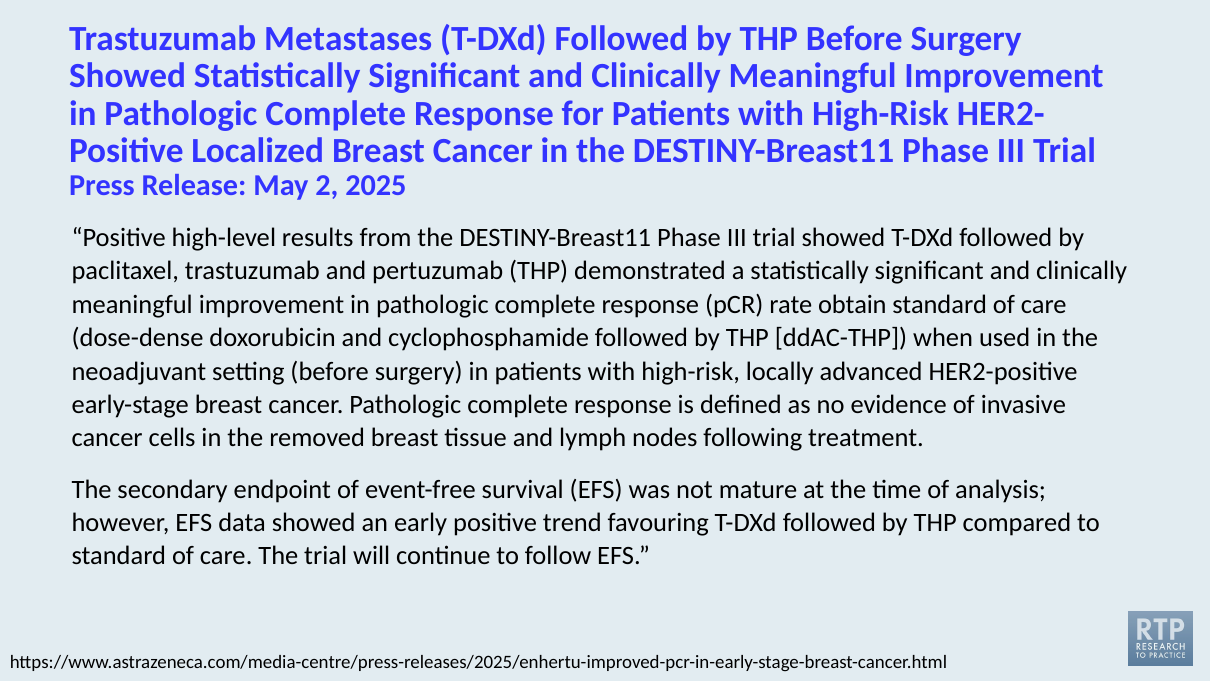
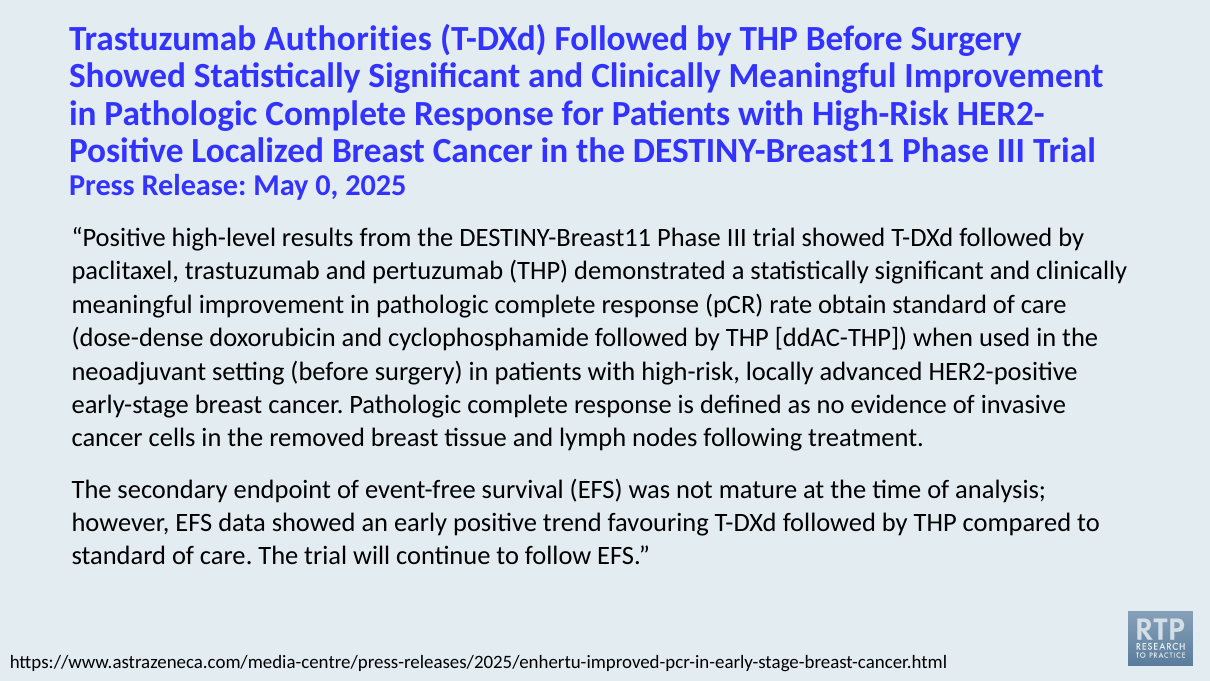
Metastases: Metastases -> Authorities
2: 2 -> 0
